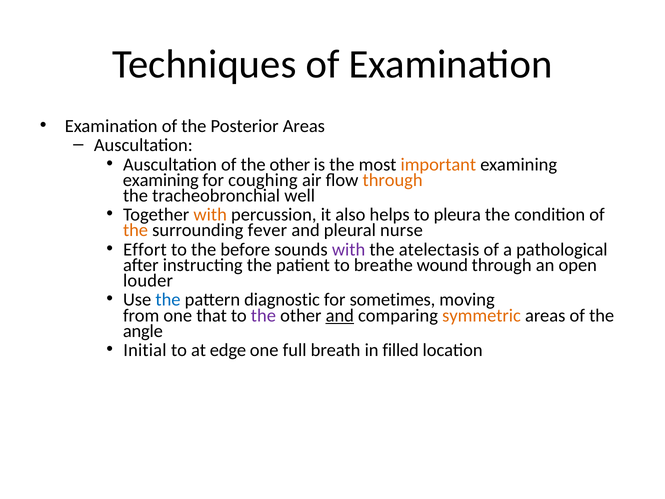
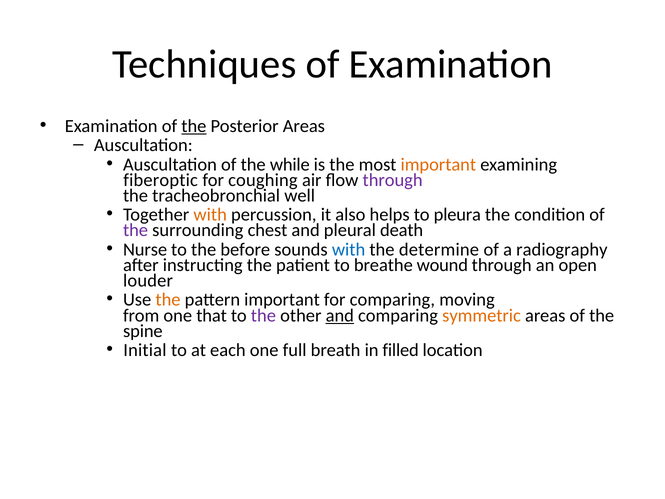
the at (194, 126) underline: none -> present
of the other: other -> while
examining at (161, 180): examining -> fiberoptic
through at (393, 180) colour: orange -> purple
the at (136, 230) colour: orange -> purple
fever: fever -> chest
nurse: nurse -> death
Effort: Effort -> Nurse
with at (349, 249) colour: purple -> blue
atelectasis: atelectasis -> determine
pathological: pathological -> radiography
the at (168, 300) colour: blue -> orange
pattern diagnostic: diagnostic -> important
for sometimes: sometimes -> comparing
angle: angle -> spine
edge: edge -> each
